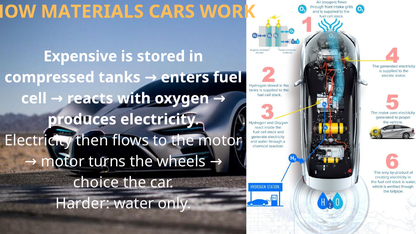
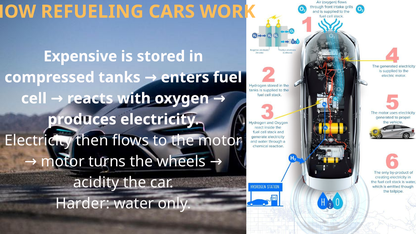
MATERIALS: MATERIALS -> REFUELING
choice: choice -> acidity
